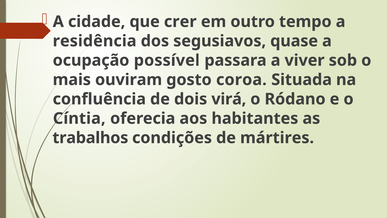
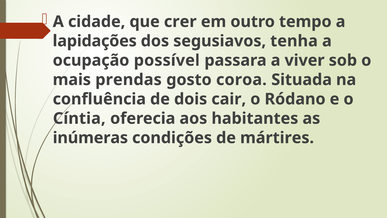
residência: residência -> lapidações
quase: quase -> tenha
ouviram: ouviram -> prendas
virá: virá -> cair
trabalhos: trabalhos -> inúmeras
